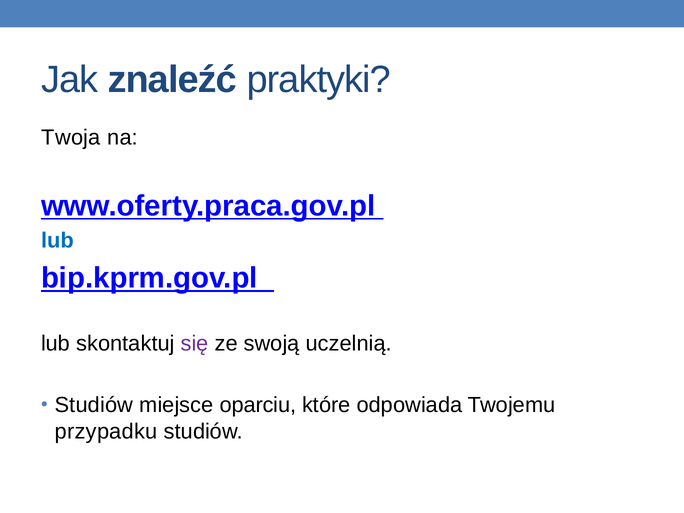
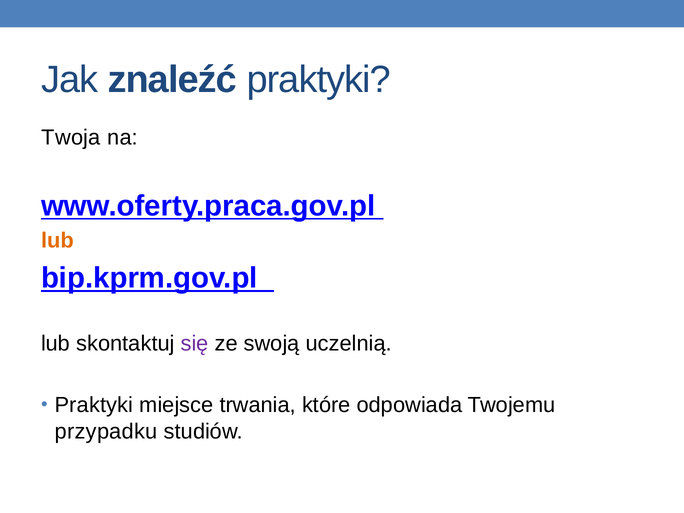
lub at (57, 241) colour: blue -> orange
Studiów at (94, 405): Studiów -> Praktyki
oparciu: oparciu -> trwania
